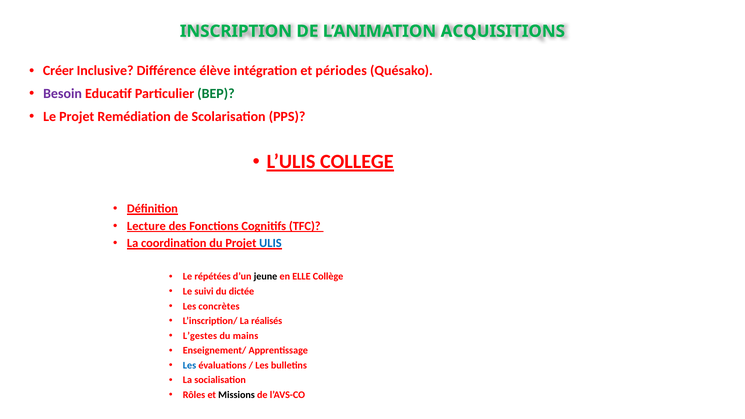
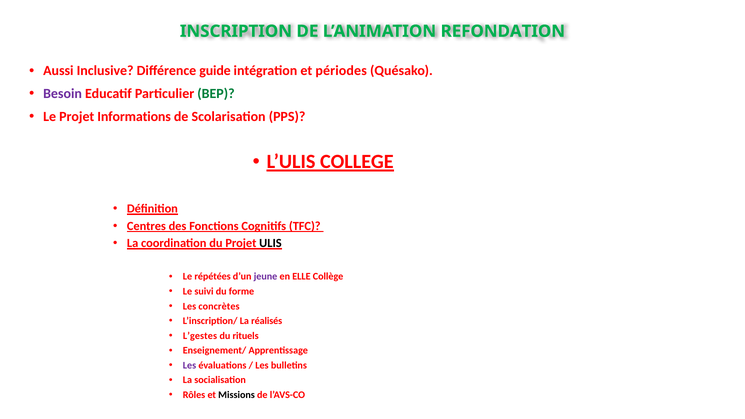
ACQUISITIONS: ACQUISITIONS -> REFONDATION
Créer: Créer -> Aussi
élève: élève -> guide
Remédiation: Remédiation -> Informations
Lecture: Lecture -> Centres
ULIS colour: blue -> black
jeune colour: black -> purple
dictée: dictée -> forme
mains: mains -> rituels
Les at (190, 365) colour: blue -> purple
